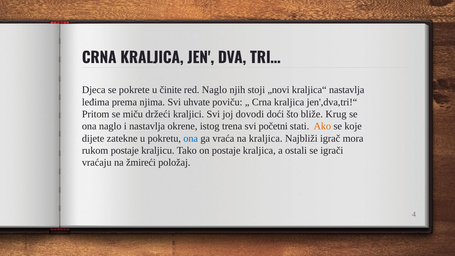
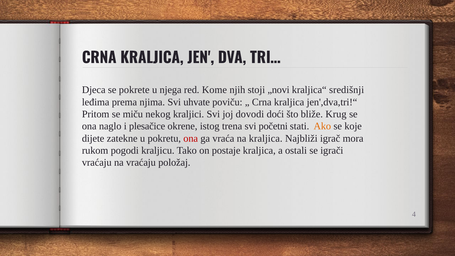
činite: činite -> njega
red Naglo: Naglo -> Kome
kraljica“ nastavlja: nastavlja -> središnji
držeći: držeći -> nekog
i nastavlja: nastavlja -> plesačice
ona at (191, 138) colour: blue -> red
rukom postaje: postaje -> pogodi
na žmireći: žmireći -> vraćaju
